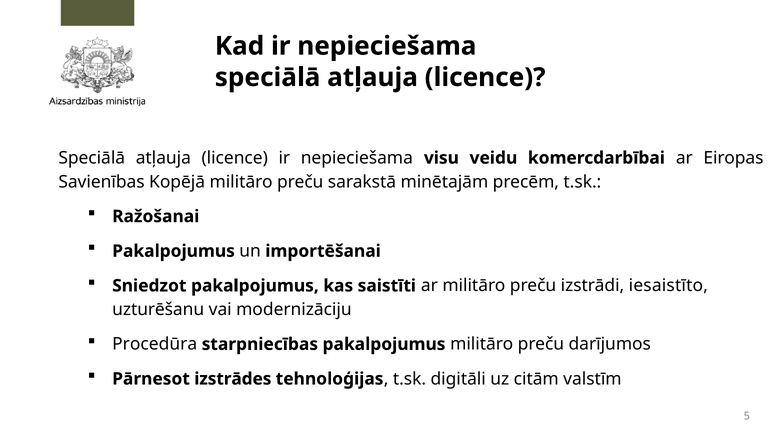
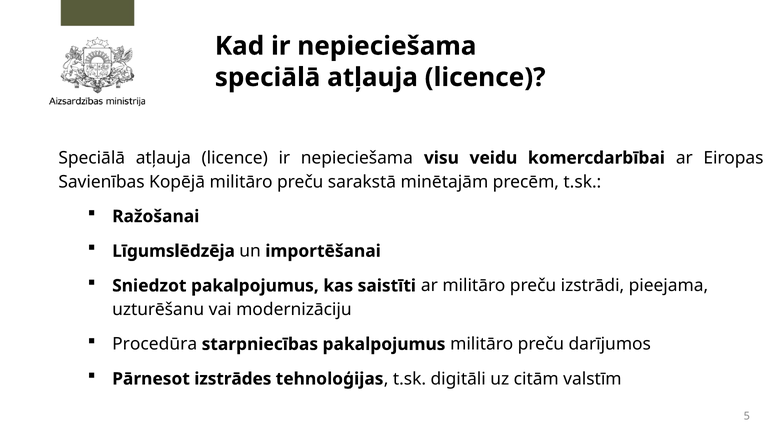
Pakalpojumus at (174, 251): Pakalpojumus -> Līgumslēdzēja
iesaistīto: iesaistīto -> pieejama
